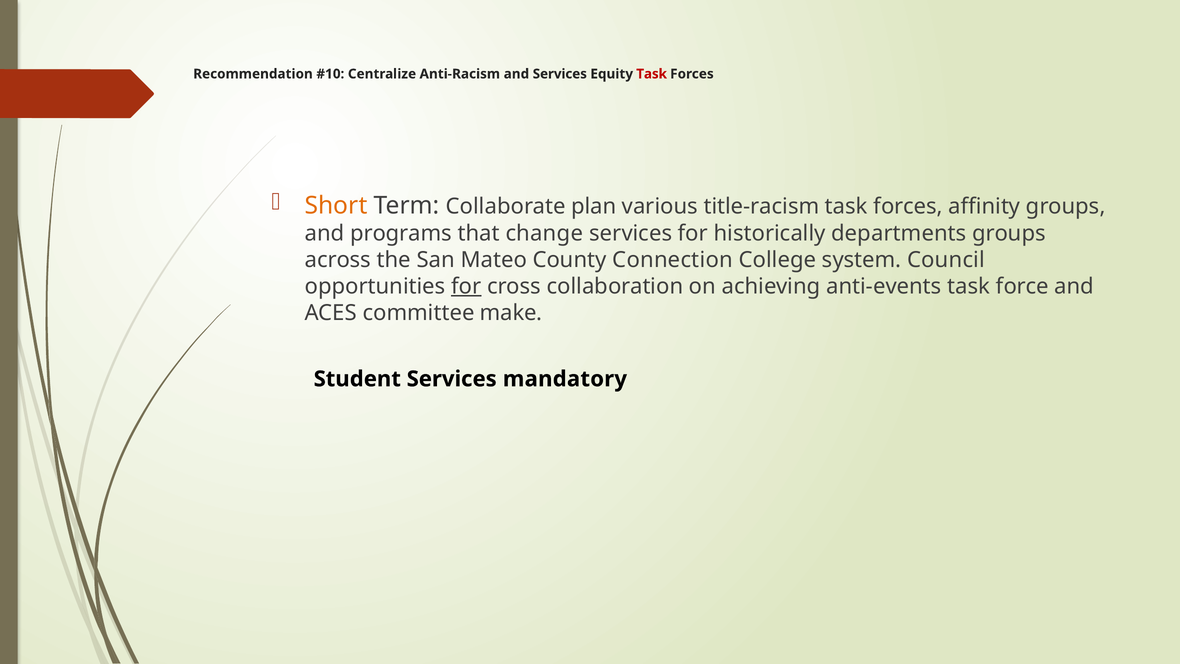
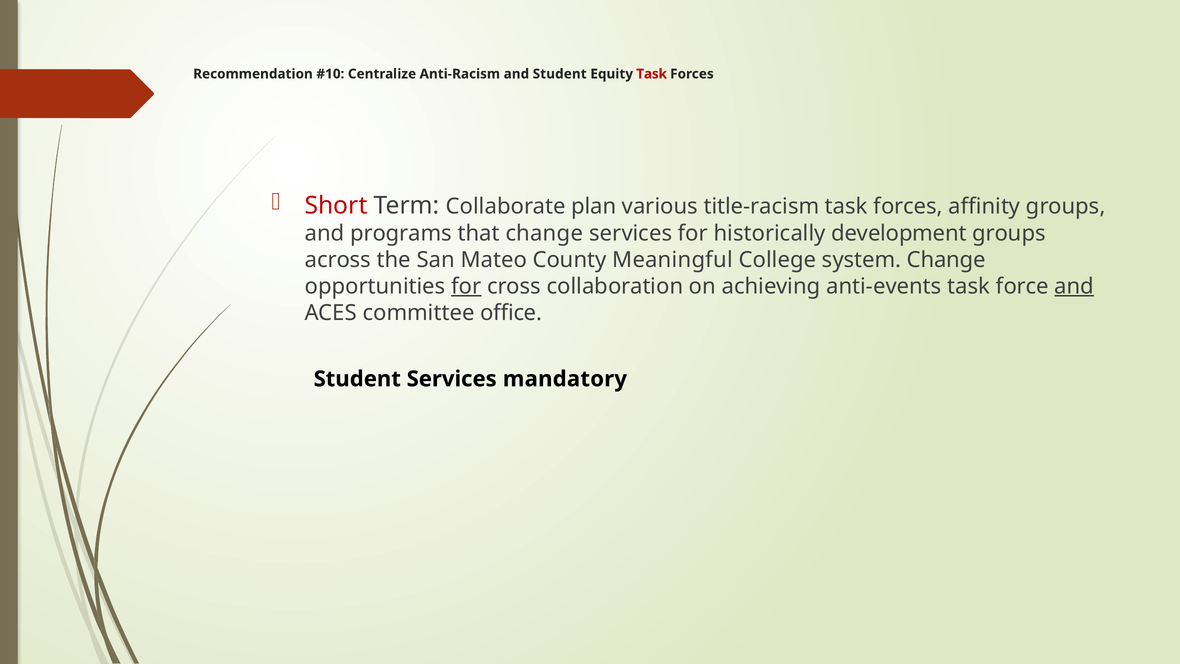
and Services: Services -> Student
Short colour: orange -> red
departments: departments -> development
Connection: Connection -> Meaningful
system Council: Council -> Change
and at (1074, 286) underline: none -> present
make: make -> office
